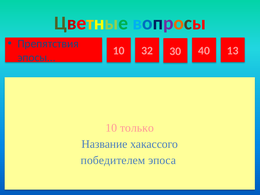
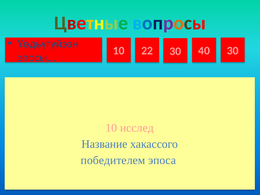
Препятствия: Препятствия -> Үɵдьүгүйээн
32: 32 -> 22
30 13: 13 -> 30
только: только -> исслед
